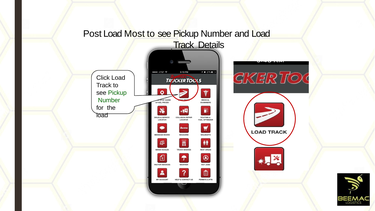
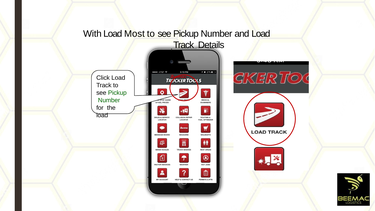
Post: Post -> With
